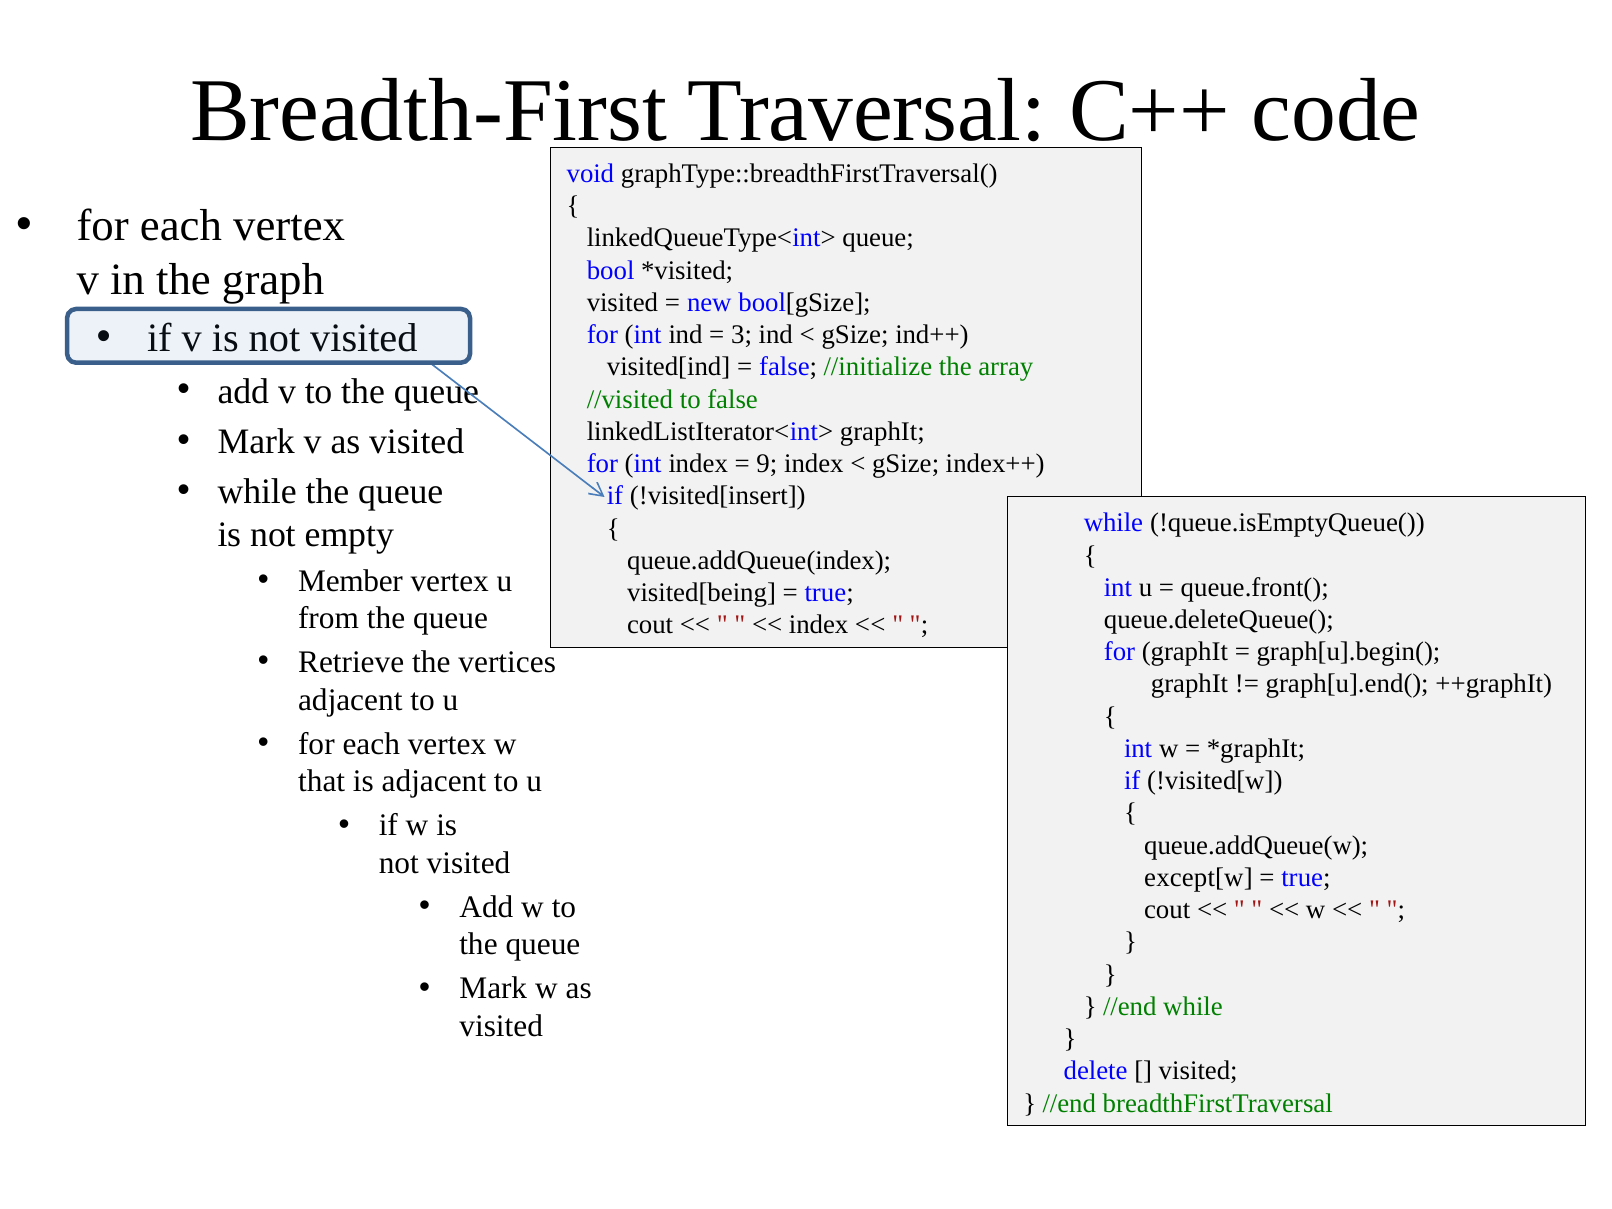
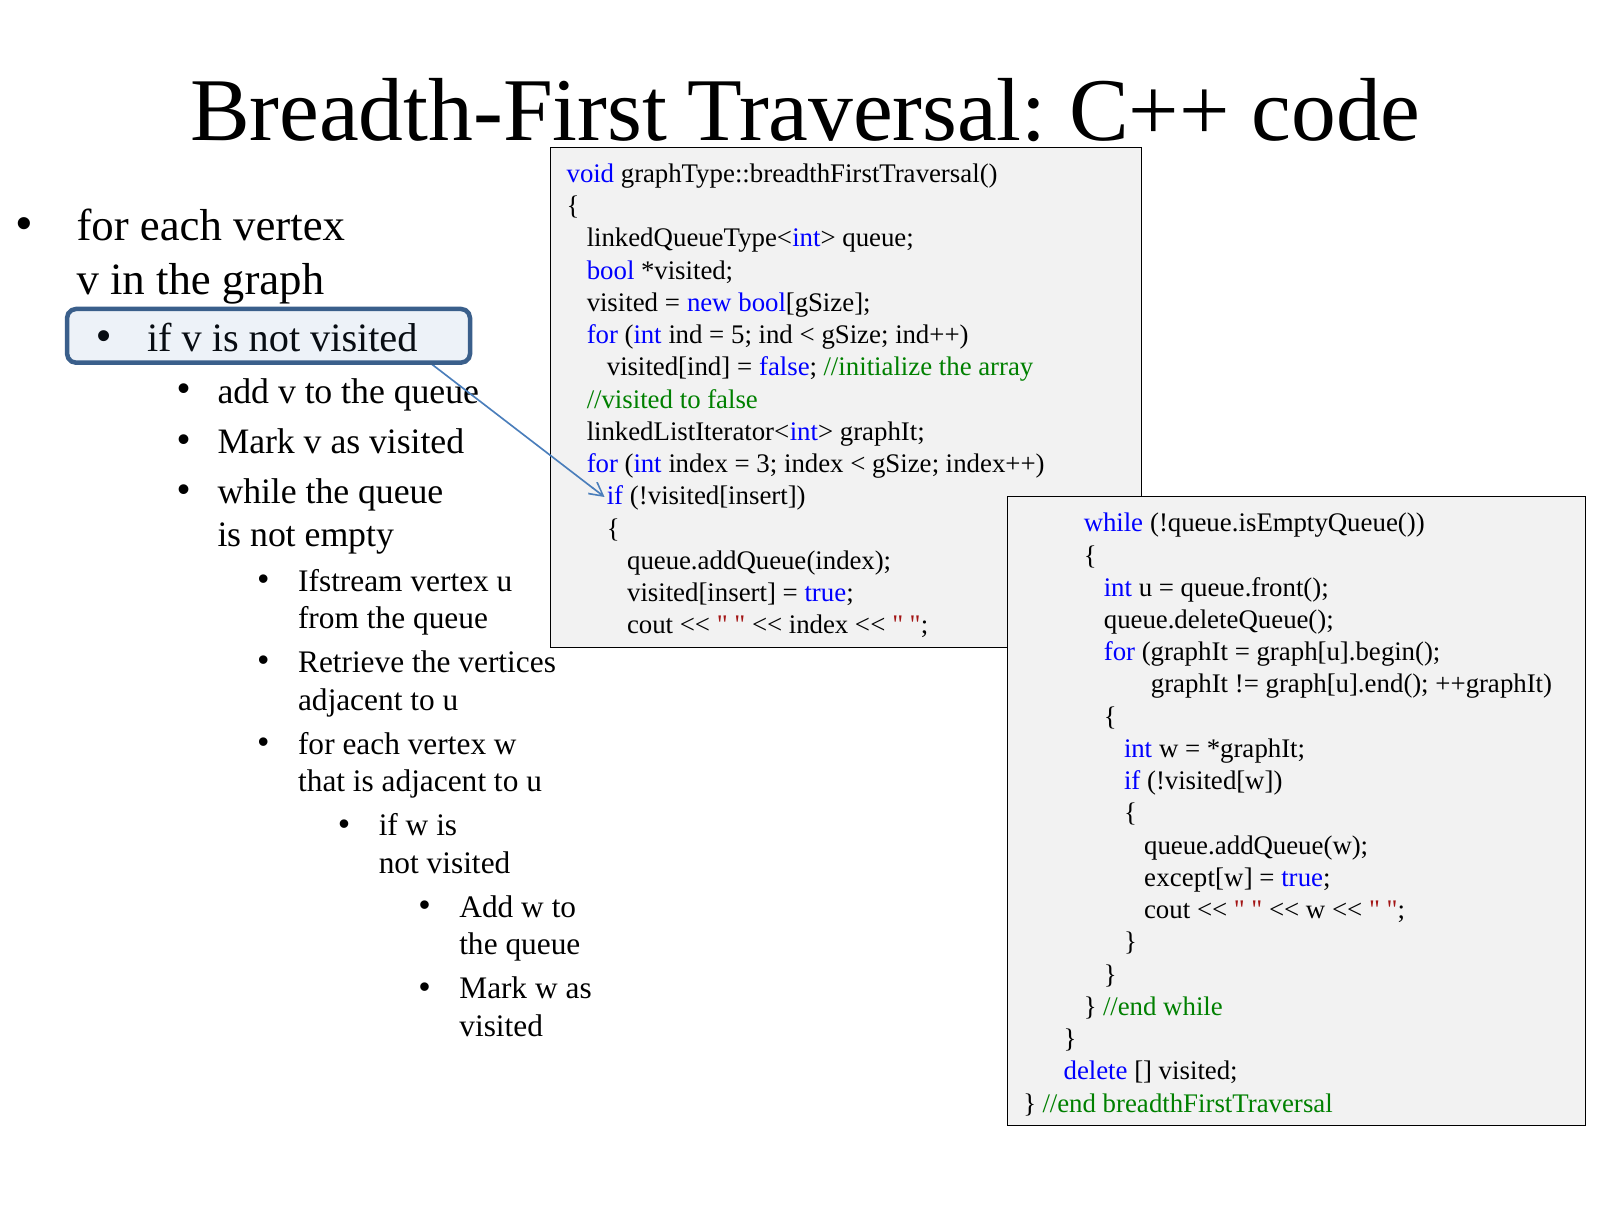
3: 3 -> 5
9: 9 -> 3
Member: Member -> Ifstream
visited[being: visited[being -> visited[insert
